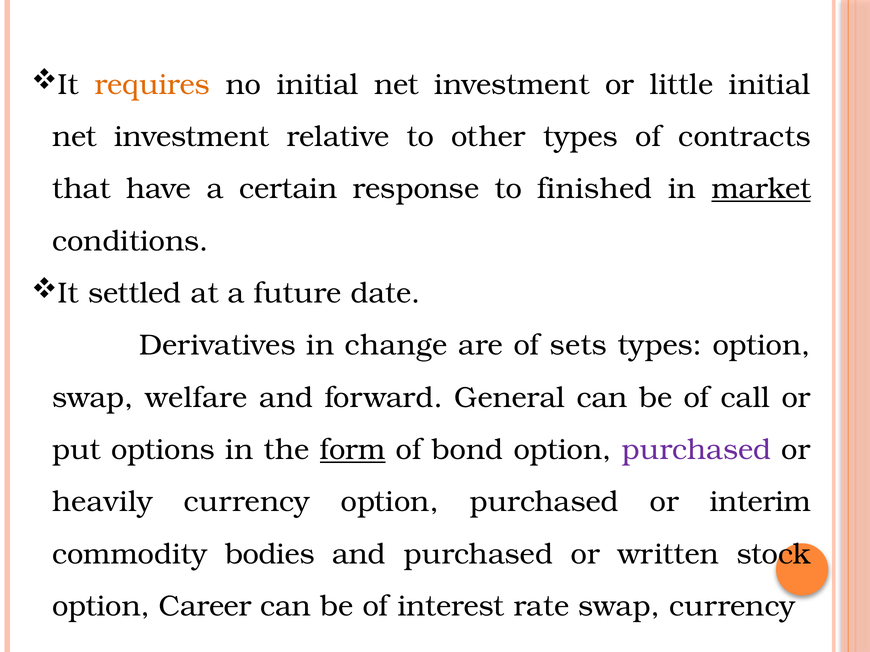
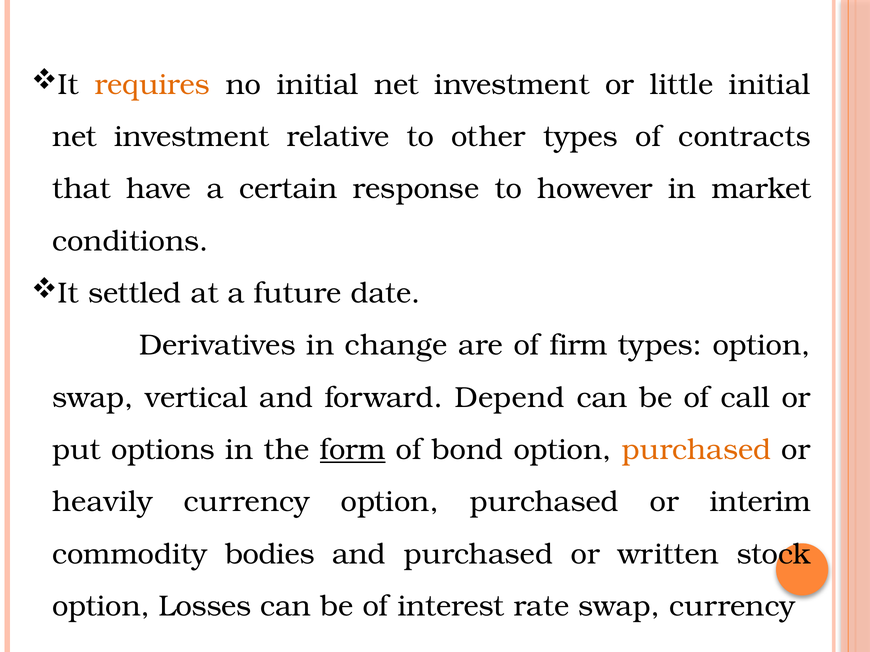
finished: finished -> however
market underline: present -> none
sets: sets -> firm
welfare: welfare -> vertical
General: General -> Depend
purchased at (697, 450) colour: purple -> orange
Career: Career -> Losses
